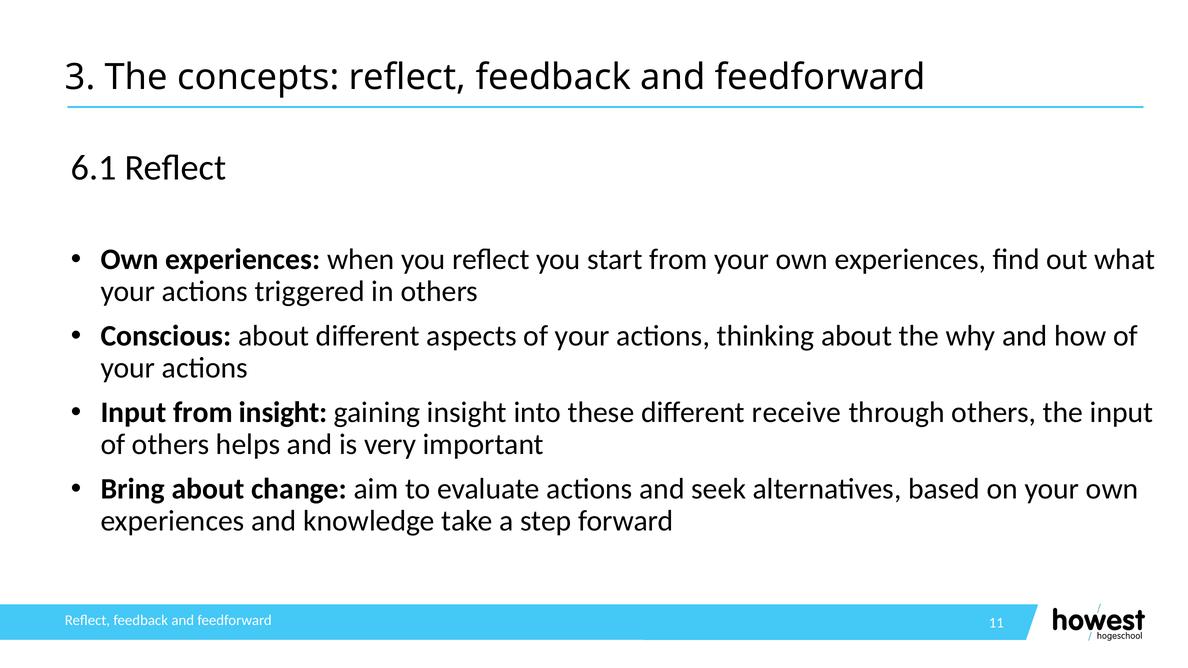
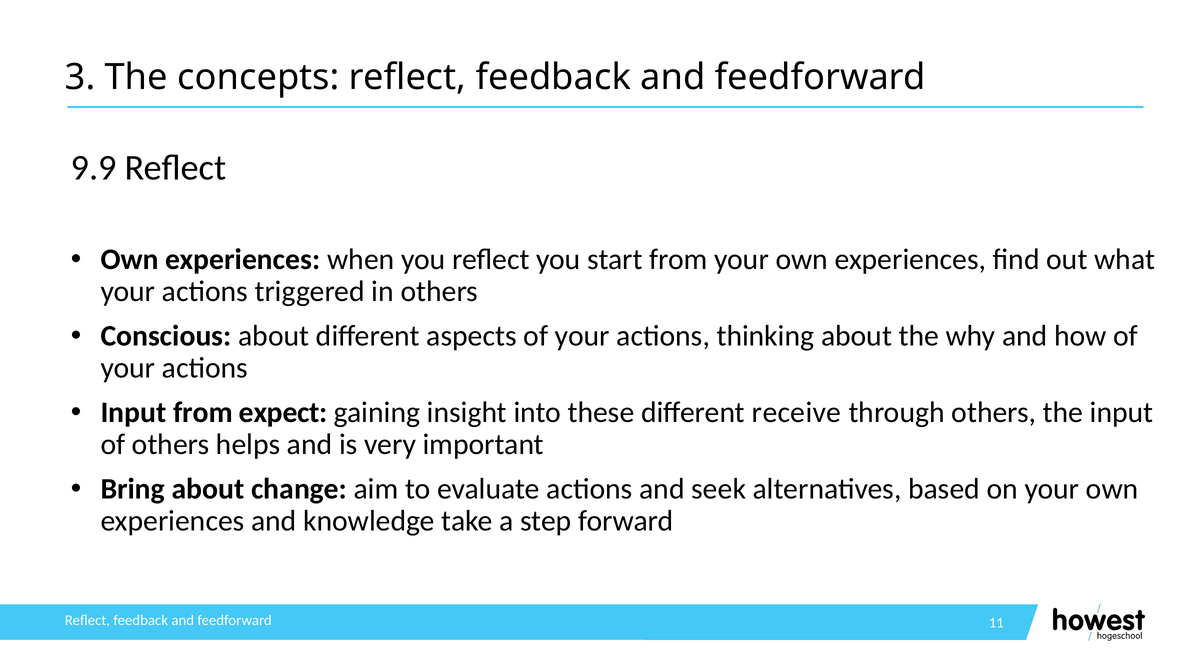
6.1: 6.1 -> 9.9
from insight: insight -> expect
